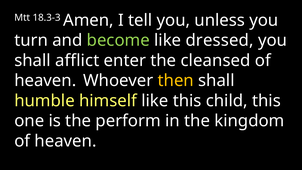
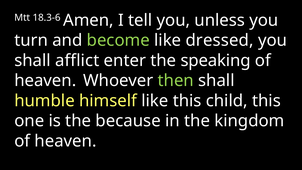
18.3-3: 18.3-3 -> 18.3-6
cleansed: cleansed -> speaking
then colour: yellow -> light green
perform: perform -> because
